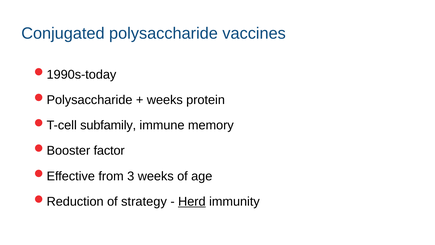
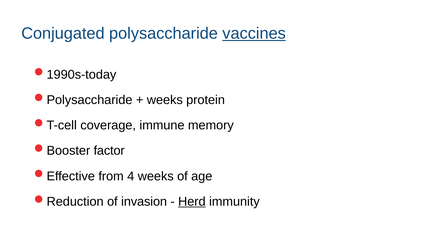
vaccines underline: none -> present
subfamily: subfamily -> coverage
3: 3 -> 4
strategy: strategy -> invasion
